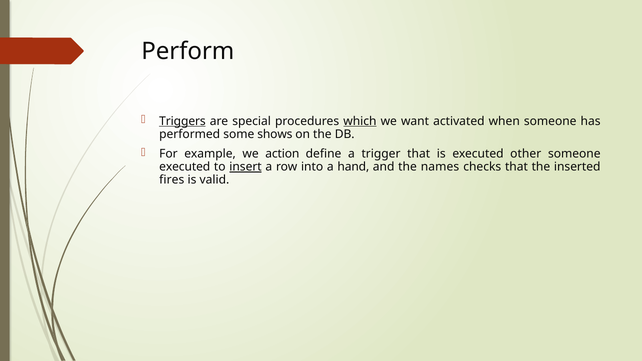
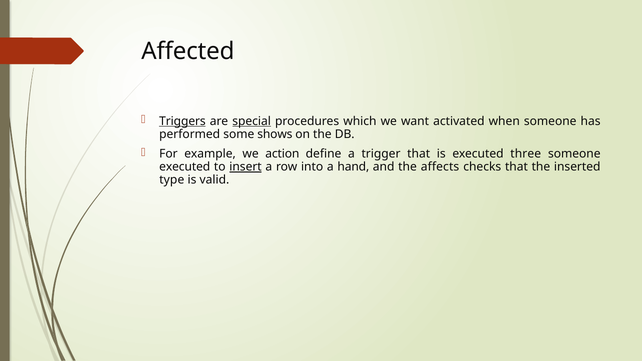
Perform: Perform -> Affected
special underline: none -> present
which underline: present -> none
other: other -> three
names: names -> affects
fires: fires -> type
